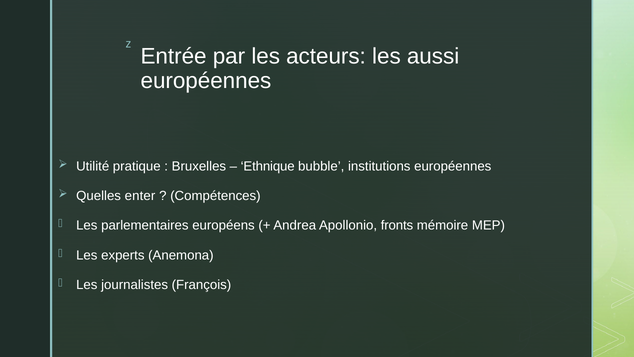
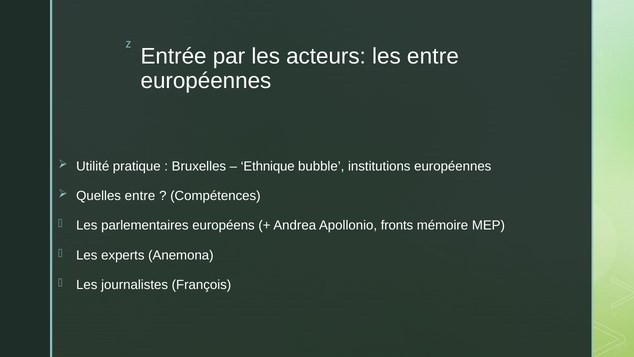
les aussi: aussi -> entre
Quelles enter: enter -> entre
